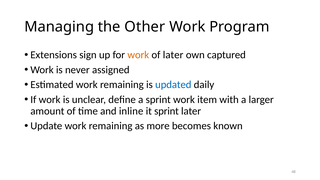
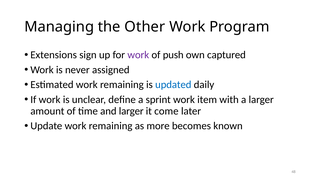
work at (138, 55) colour: orange -> purple
of later: later -> push
and inline: inline -> larger
it sprint: sprint -> come
